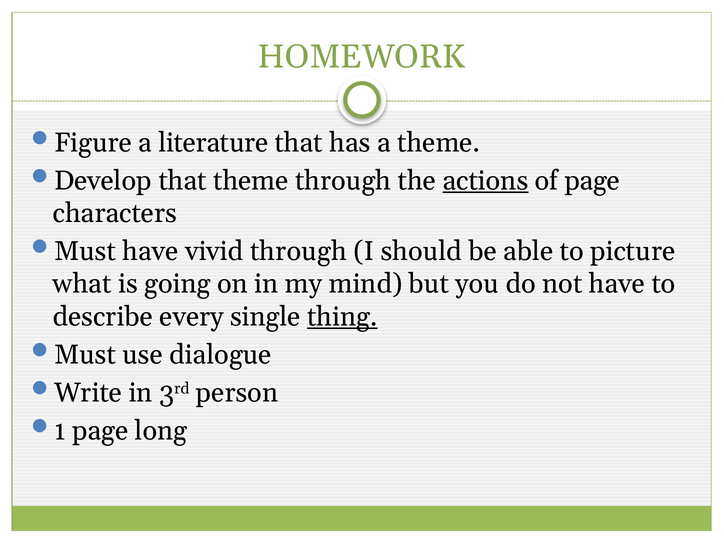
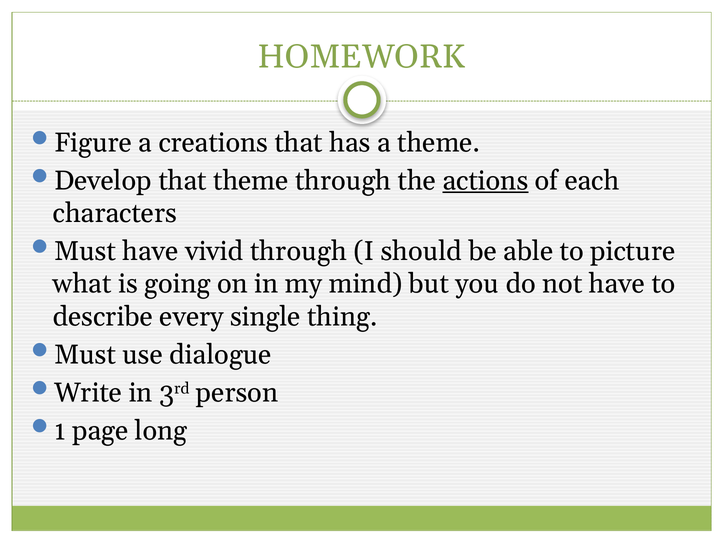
literature: literature -> creations
of page: page -> each
thing underline: present -> none
